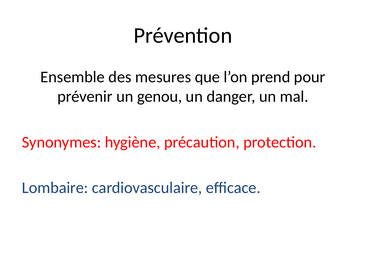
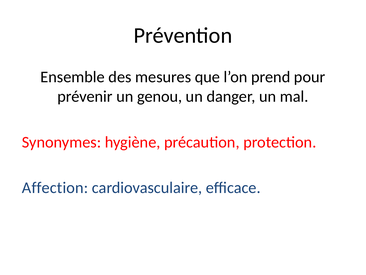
Lombaire: Lombaire -> Affection
